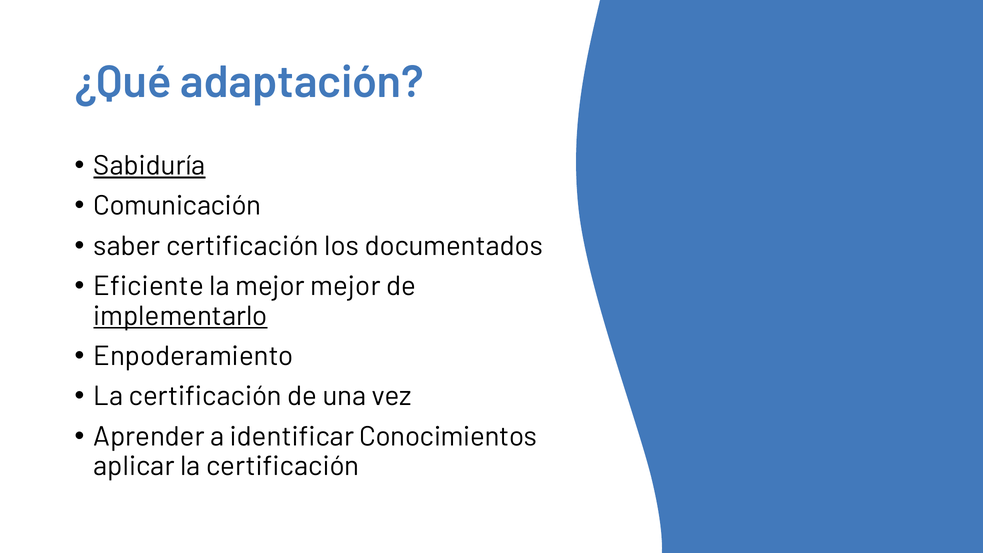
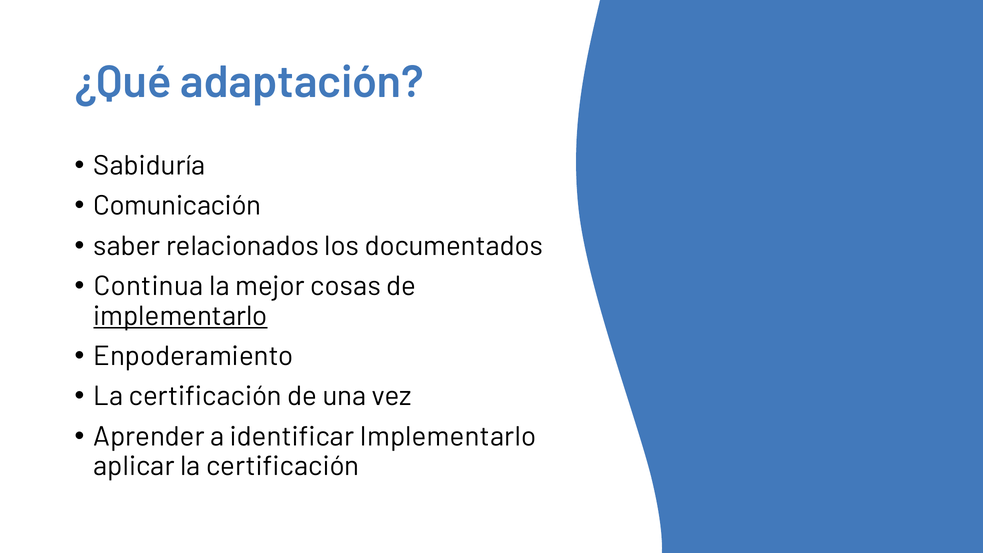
Sabiduría underline: present -> none
saber certificación: certificación -> relacionados
Eficiente: Eficiente -> Continua
mejor mejor: mejor -> cosas
identificar Conocimientos: Conocimientos -> Implementarlo
